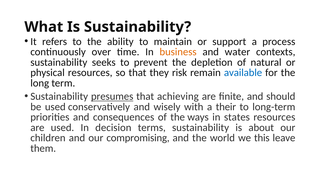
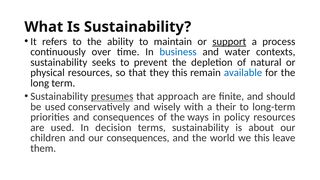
support underline: none -> present
business colour: orange -> blue
they risk: risk -> this
achieving: achieving -> approach
states: states -> policy
our compromising: compromising -> consequences
